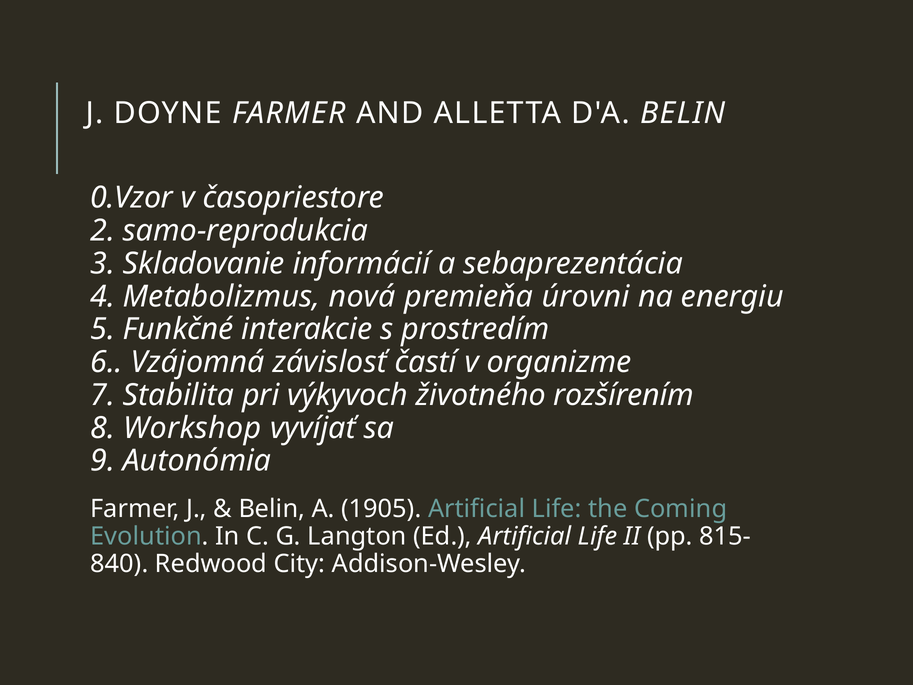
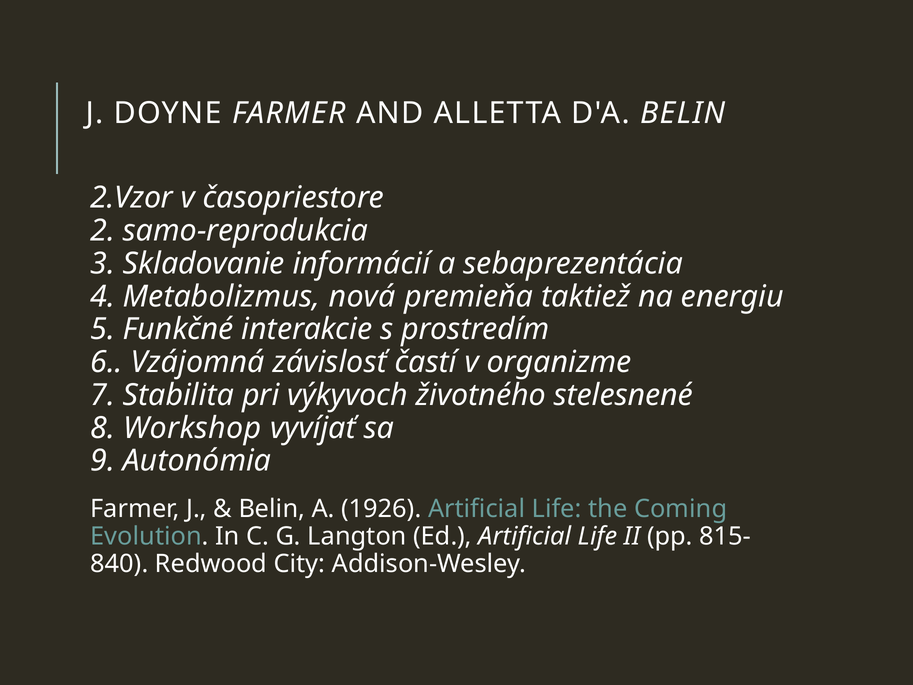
0.Vzor: 0.Vzor -> 2.Vzor
úrovni: úrovni -> taktiež
rozšírením: rozšírením -> stelesnené
1905: 1905 -> 1926
